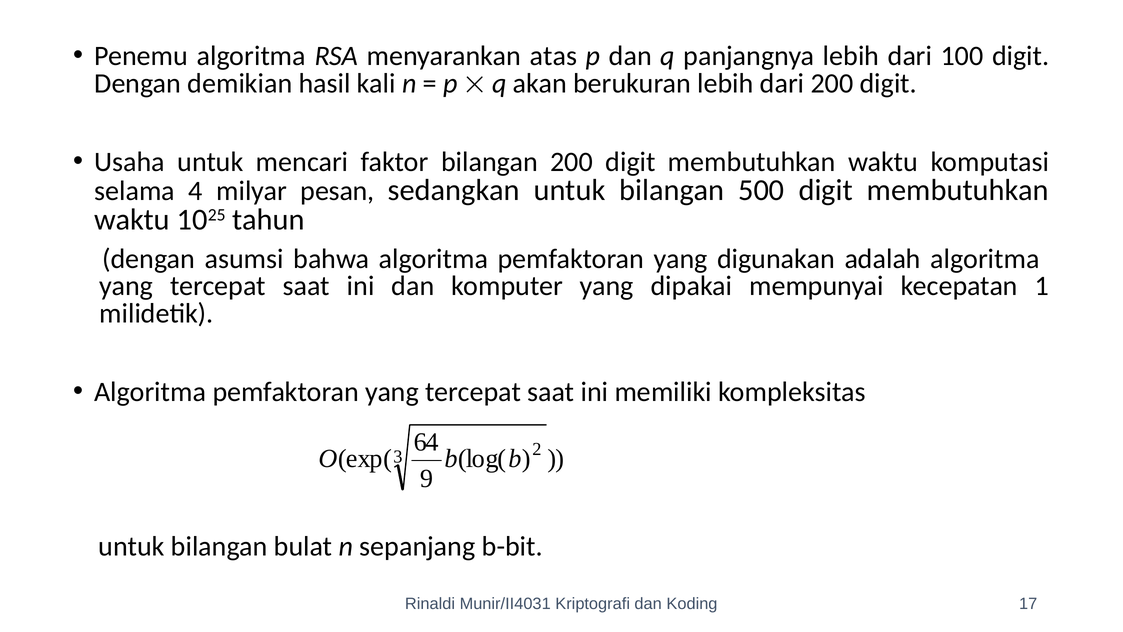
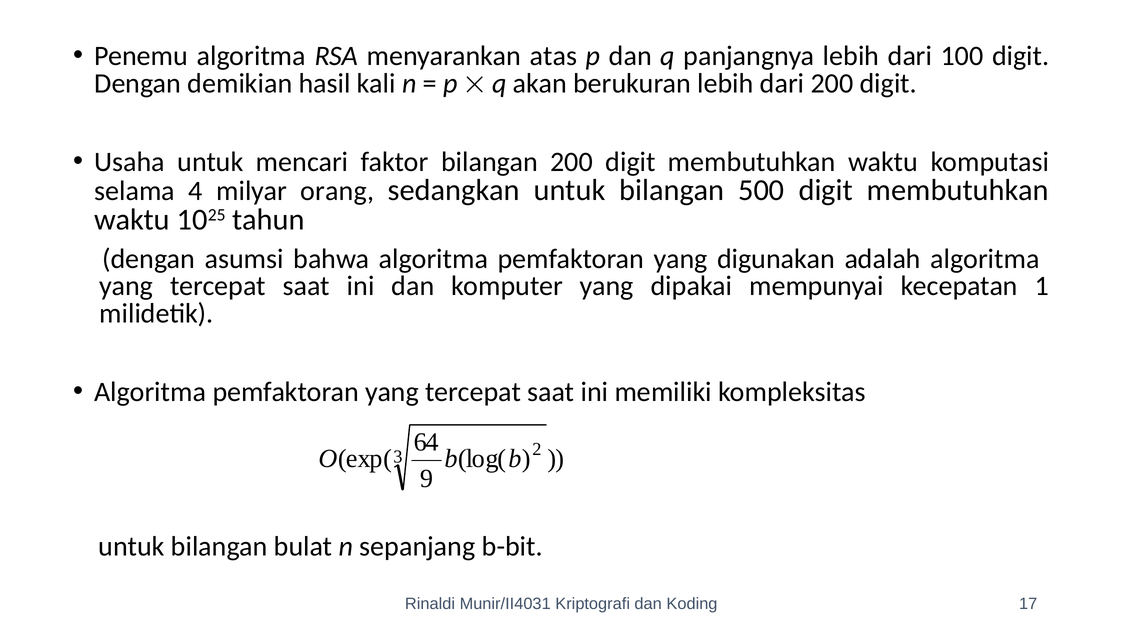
pesan: pesan -> orang
